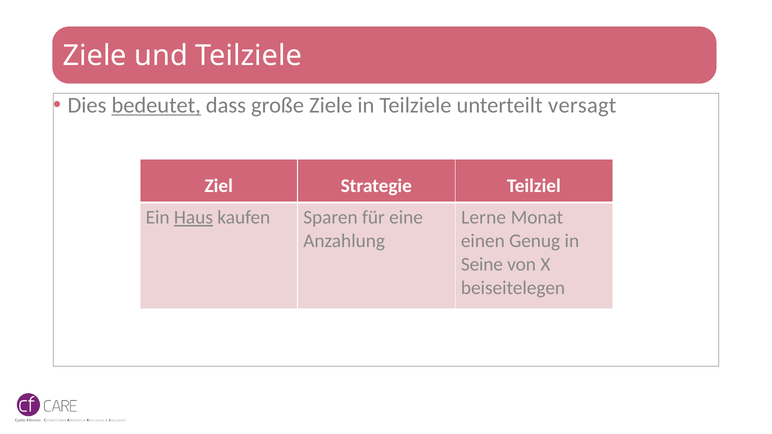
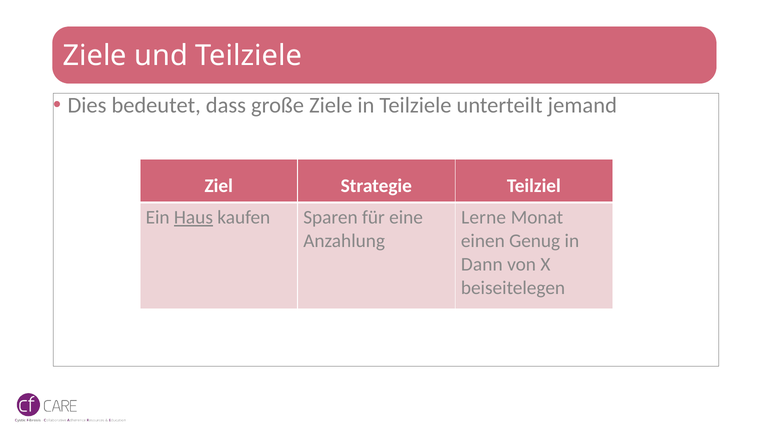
bedeutet underline: present -> none
versagt: versagt -> jemand
Seine: Seine -> Dann
